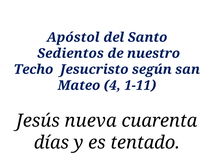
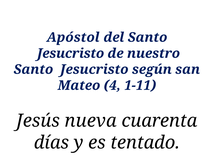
Sedientos at (71, 53): Sedientos -> Jesucristo
Techo at (33, 70): Techo -> Santo
